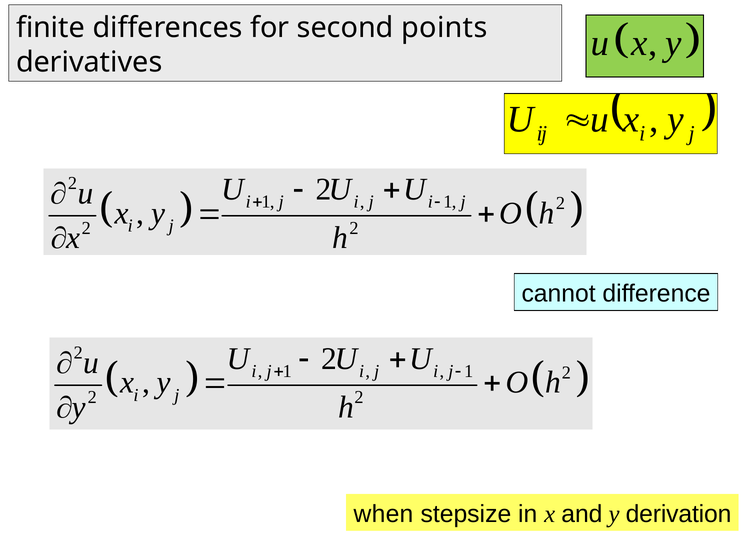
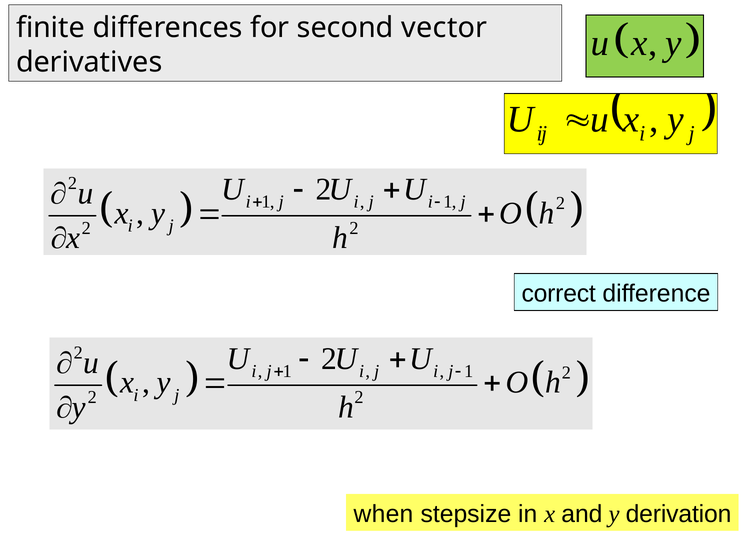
points: points -> vector
cannot: cannot -> correct
